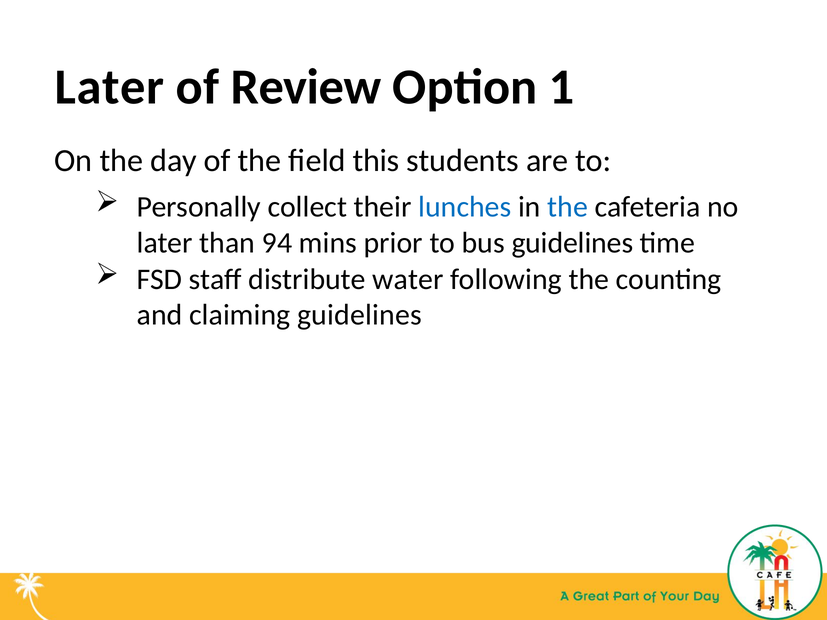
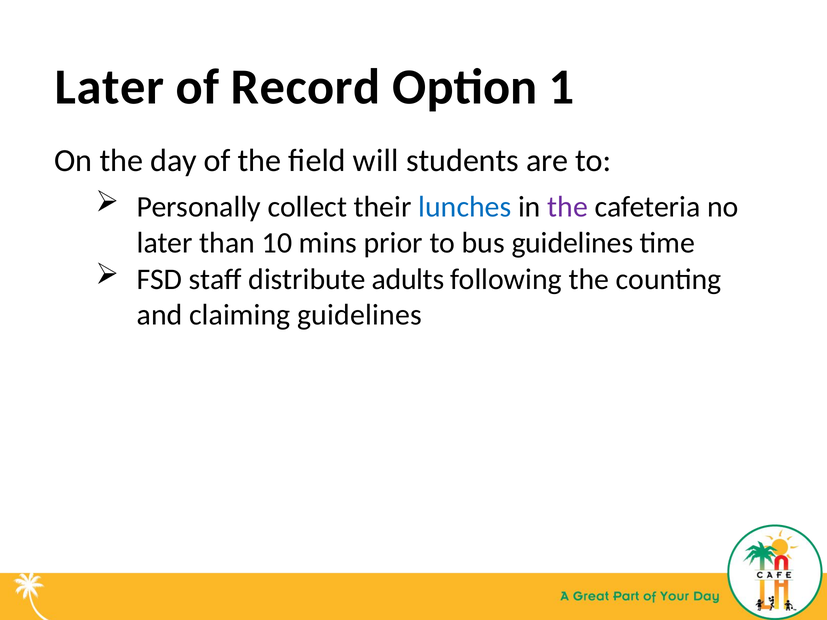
Review: Review -> Record
this: this -> will
the at (568, 207) colour: blue -> purple
94: 94 -> 10
water: water -> adults
